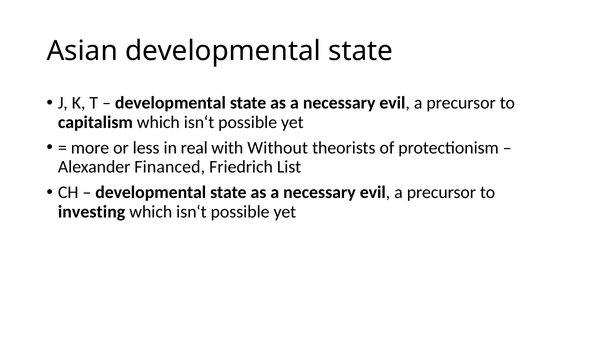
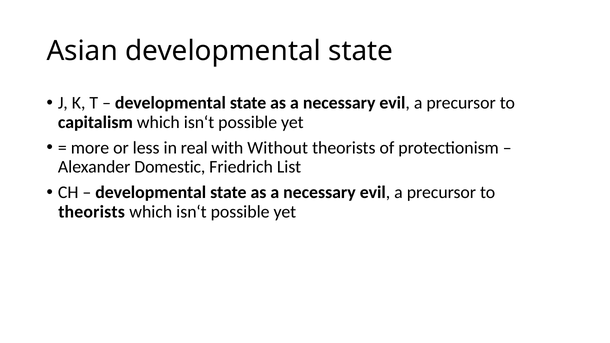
Financed: Financed -> Domestic
investing at (92, 212): investing -> theorists
